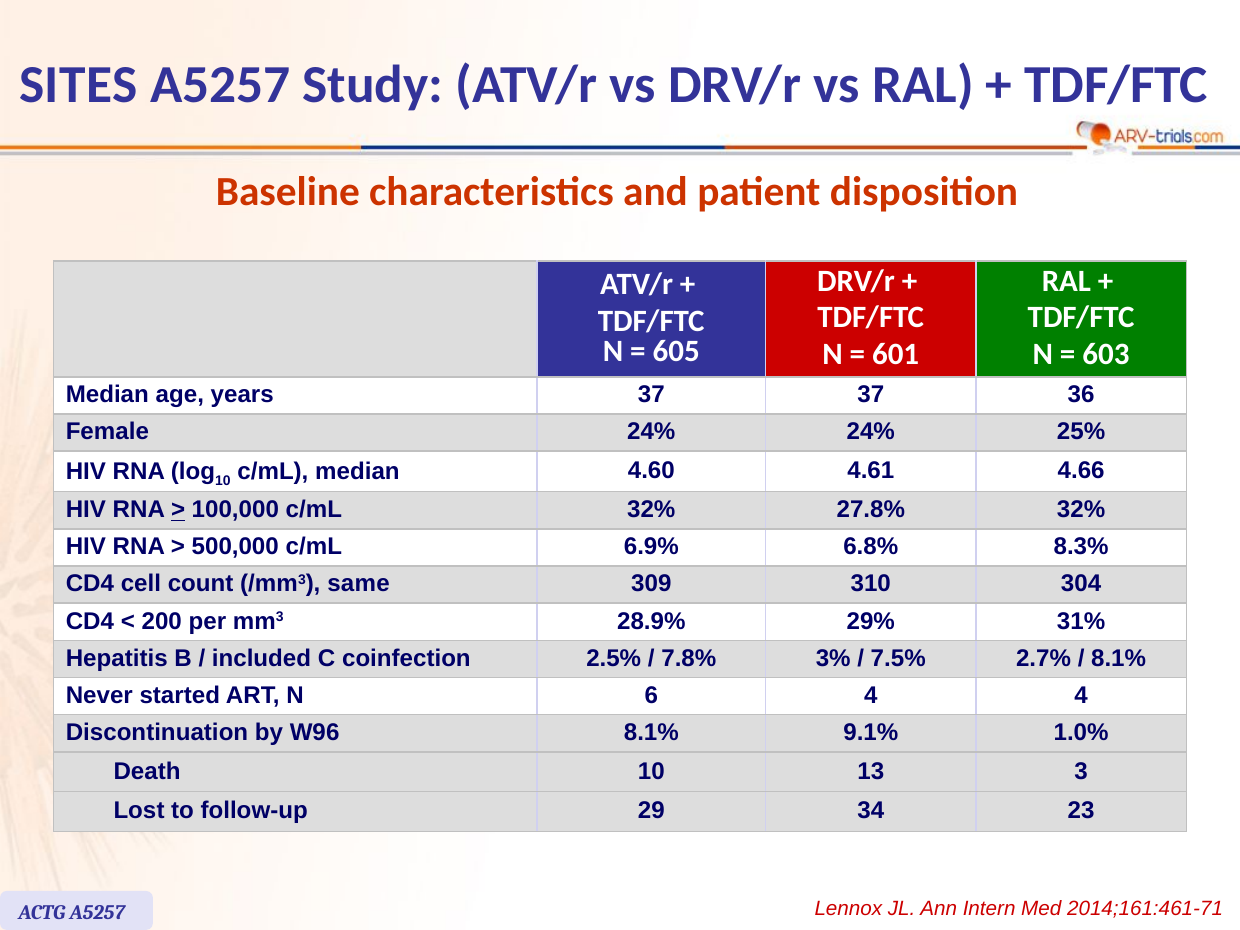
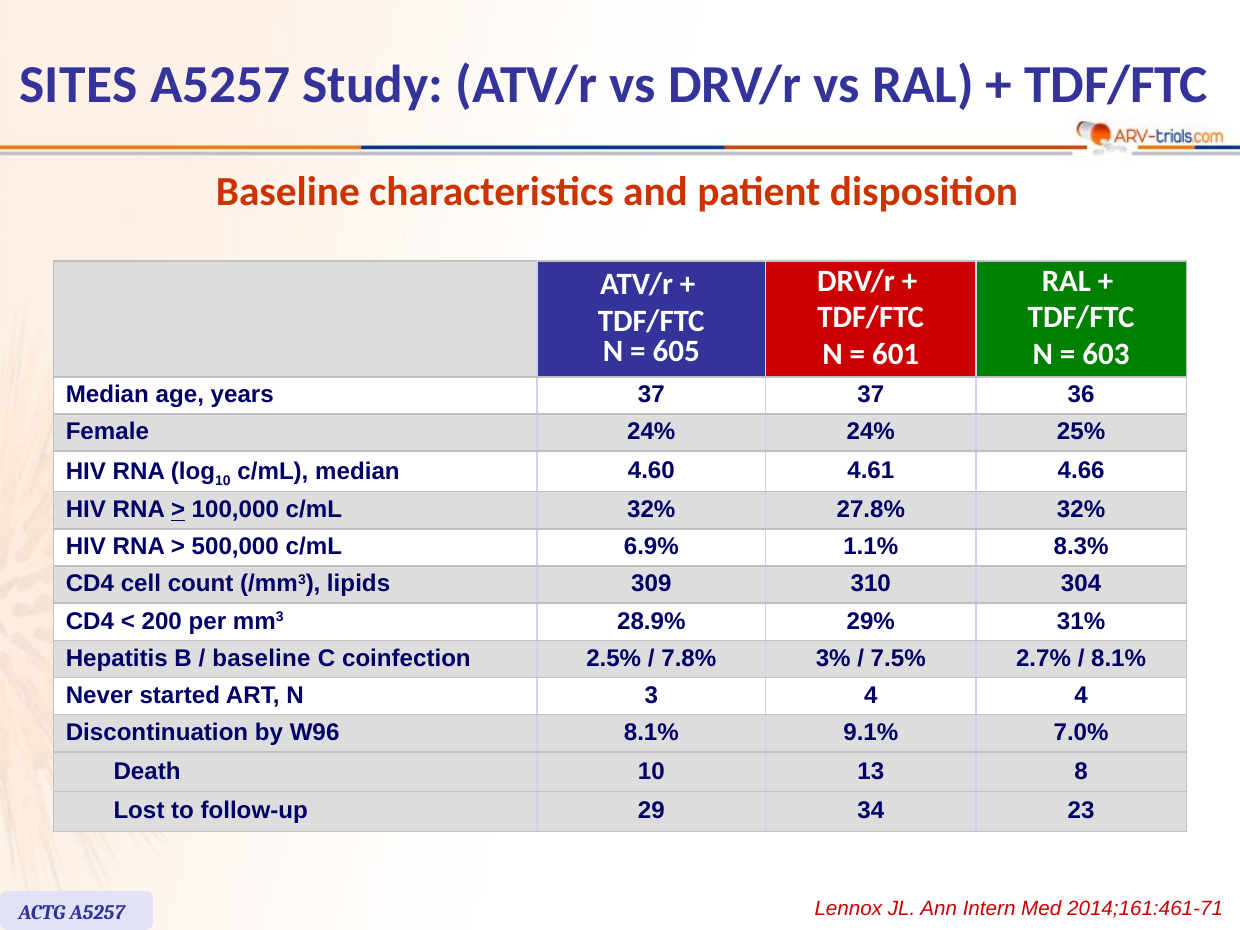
6.8%: 6.8% -> 1.1%
same: same -> lipids
included at (262, 658): included -> baseline
6: 6 -> 3
1.0%: 1.0% -> 7.0%
3: 3 -> 8
